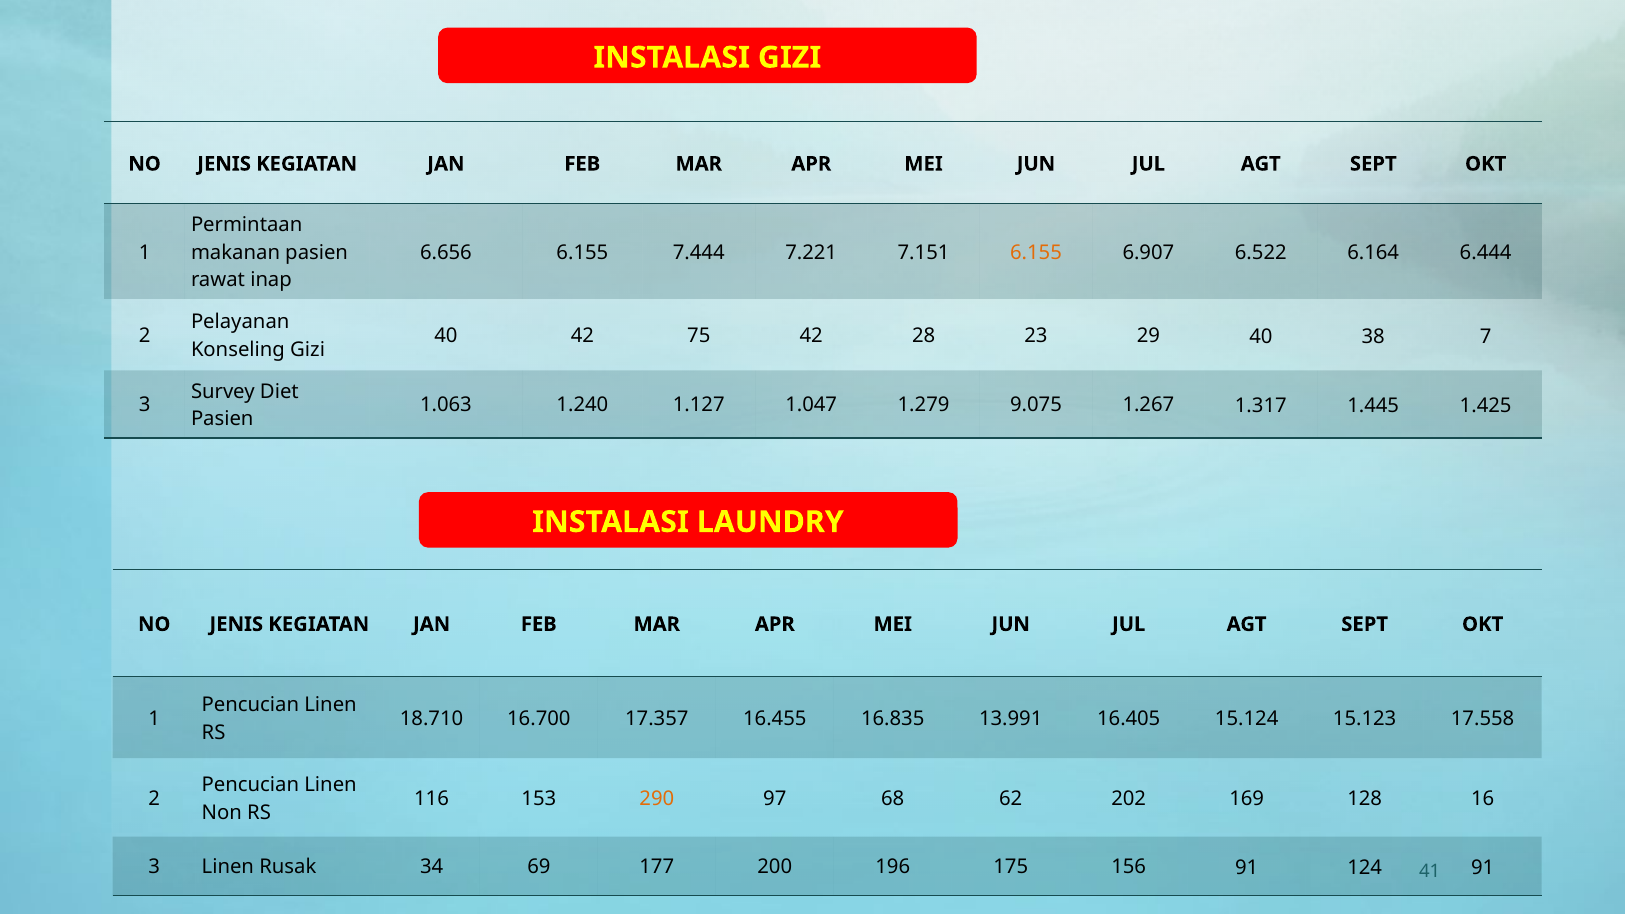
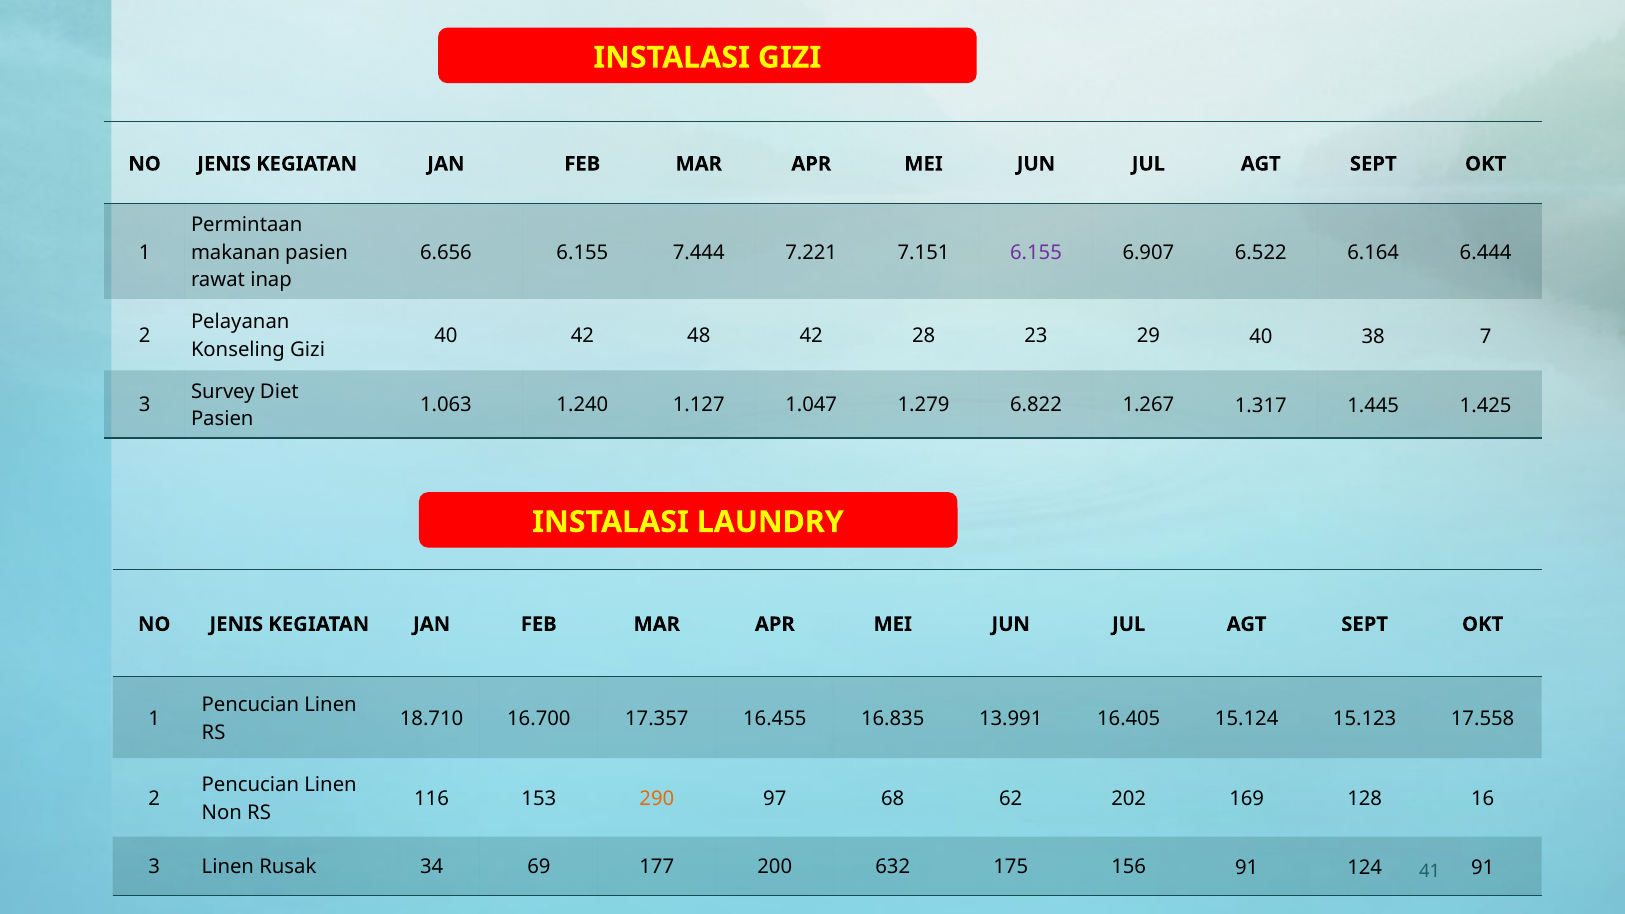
6.155 at (1036, 253) colour: orange -> purple
75: 75 -> 48
9.075: 9.075 -> 6.822
196: 196 -> 632
